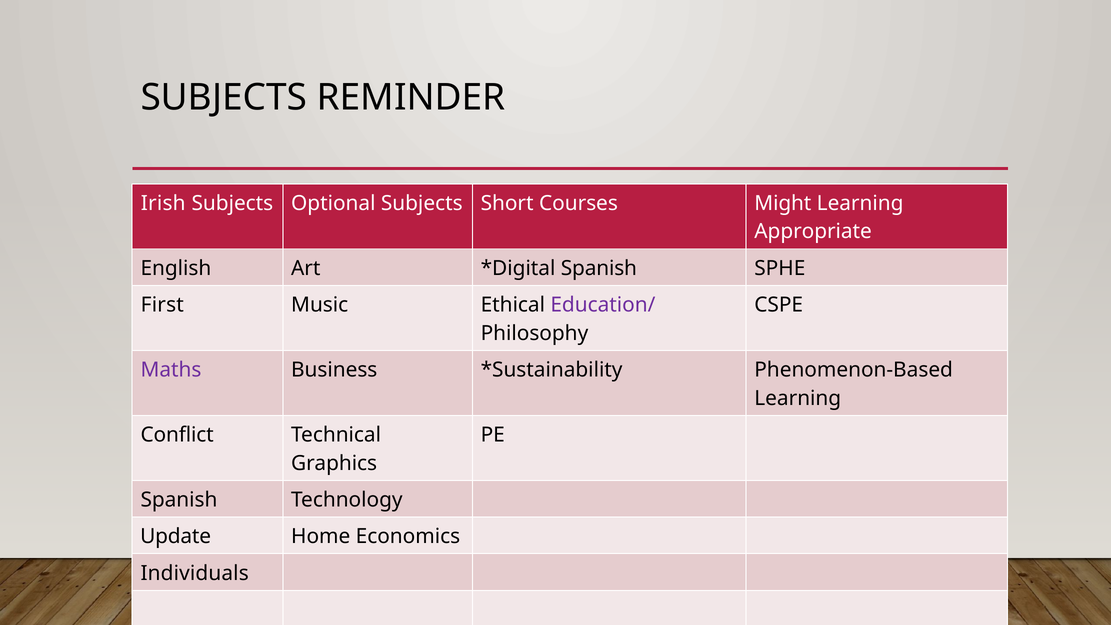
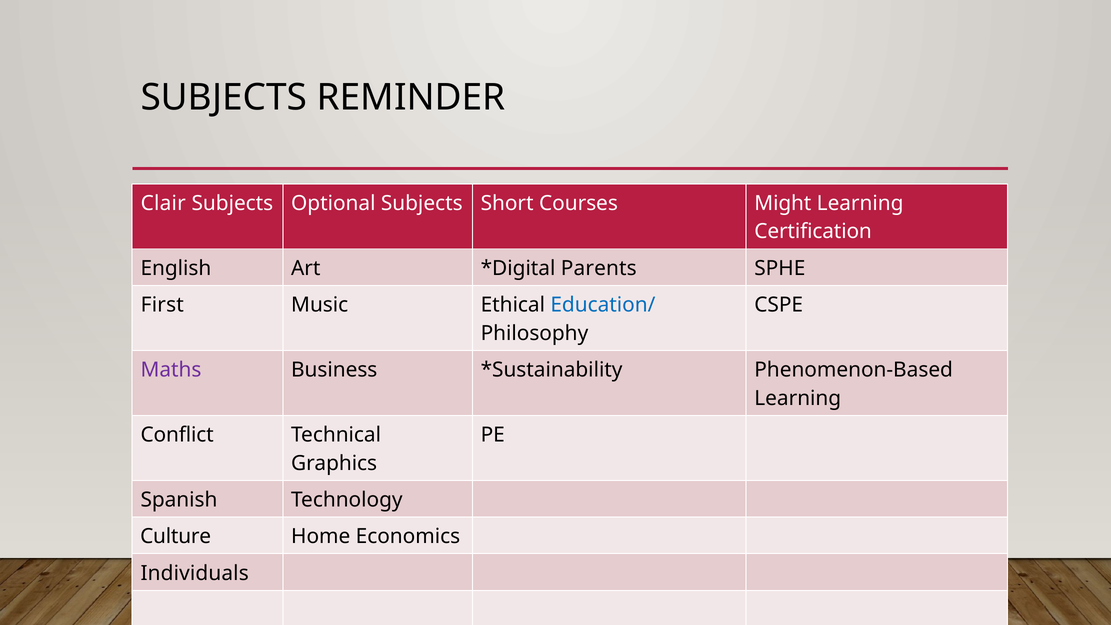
Irish: Irish -> Clair
Appropriate: Appropriate -> Certification
Spanish at (599, 268): Spanish -> Parents
Education/ colour: purple -> blue
Update: Update -> Culture
